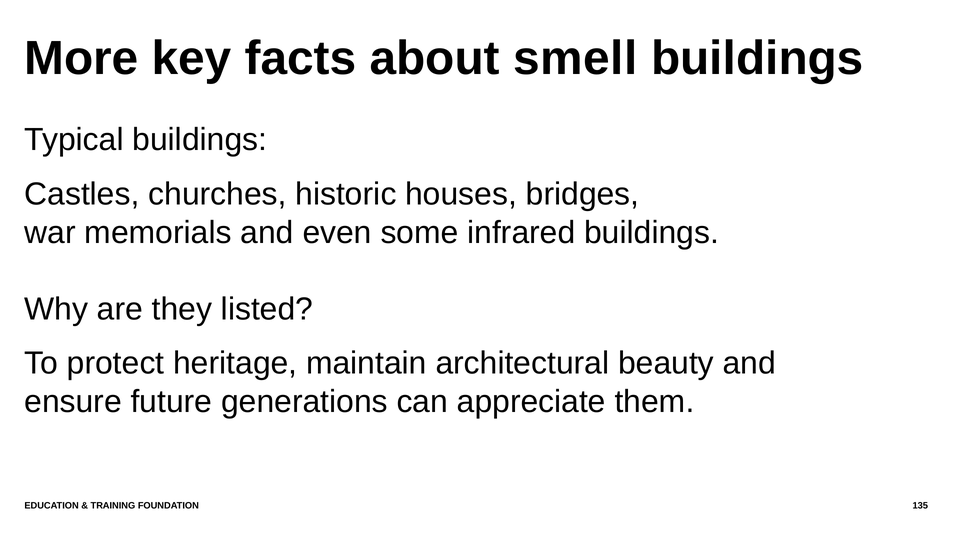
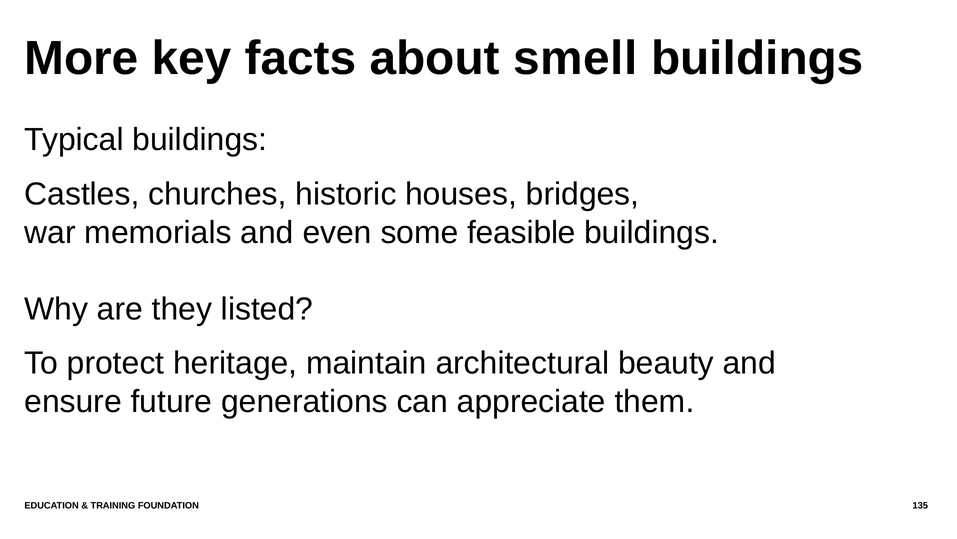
infrared: infrared -> feasible
